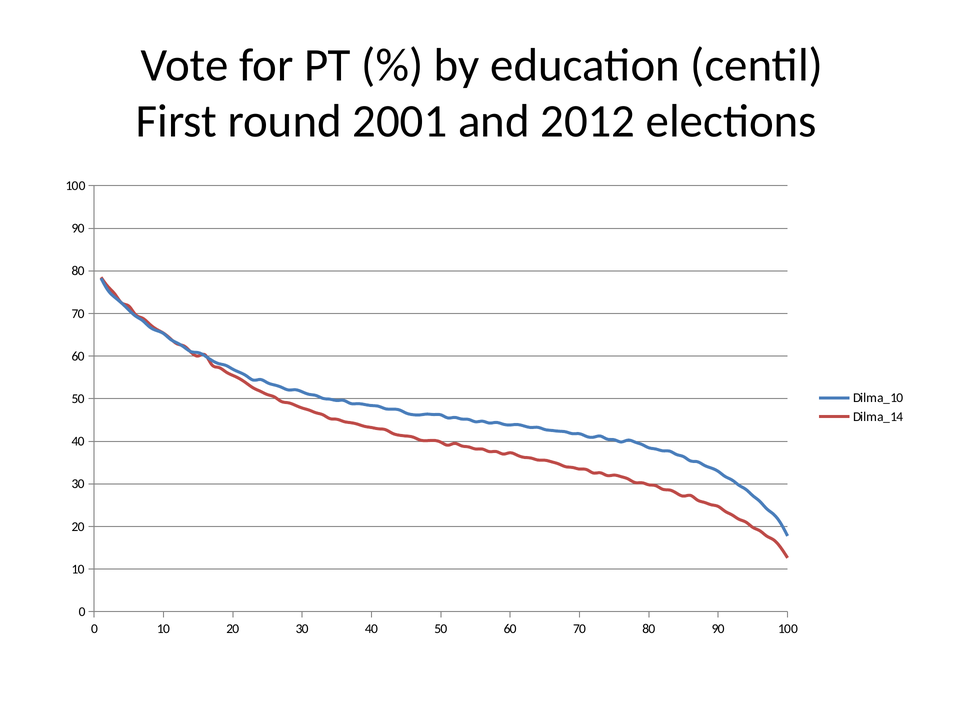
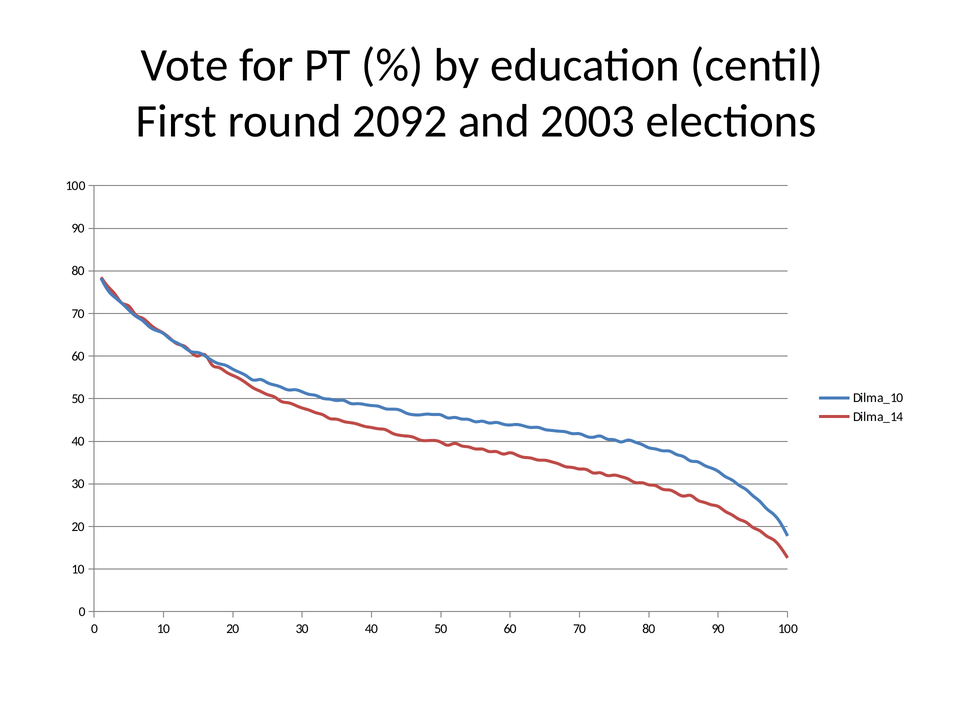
2001: 2001 -> 2092
2012: 2012 -> 2003
